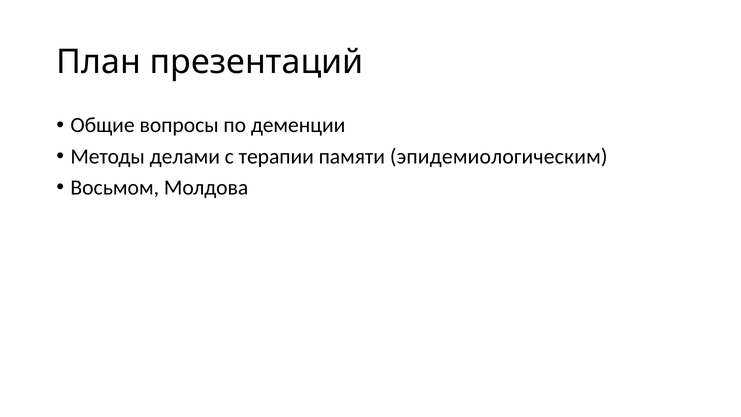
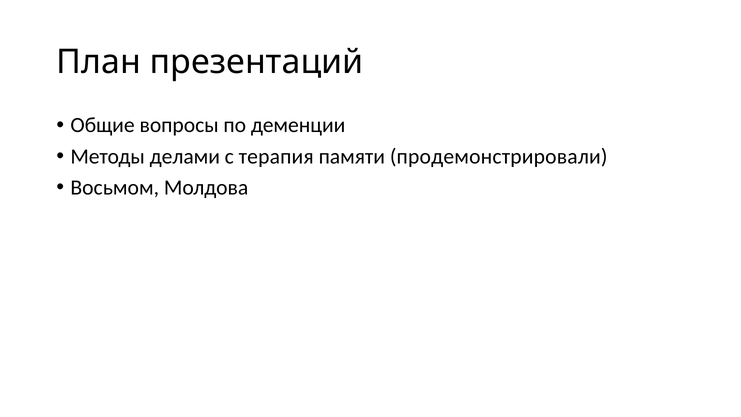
терапии: терапии -> терапия
эпидемиологическим: эпидемиологическим -> продемонстрировали
